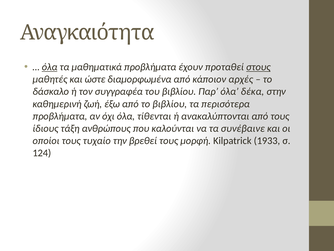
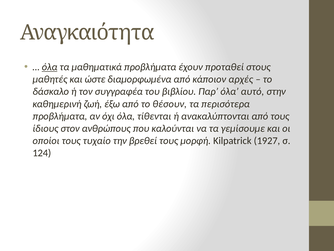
στους underline: present -> none
δέκα: δέκα -> αυτό
το βιβλίου: βιβλίου -> θέσουν
τάξη: τάξη -> στον
συνέβαινε: συνέβαινε -> γεμίσουμε
1933: 1933 -> 1927
